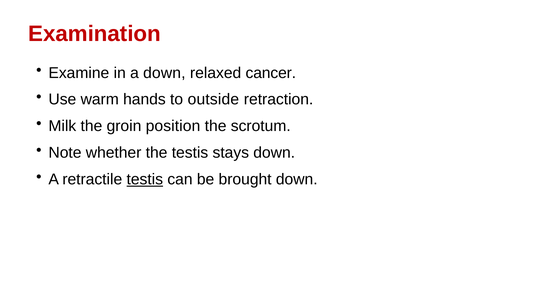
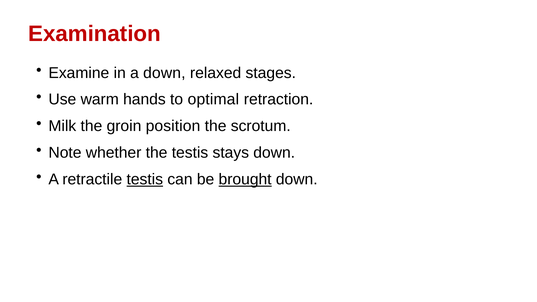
cancer: cancer -> stages
outside: outside -> optimal
brought underline: none -> present
